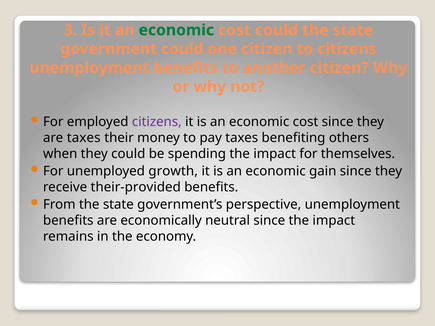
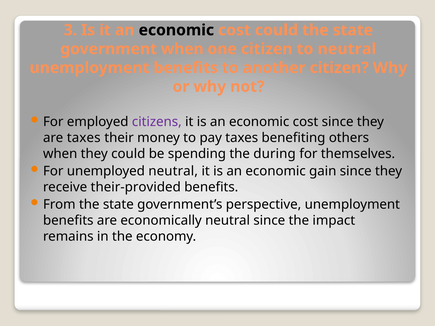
economic at (176, 30) colour: green -> black
government could: could -> when
to citizens: citizens -> neutral
spending the impact: impact -> during
unemployed growth: growth -> neutral
